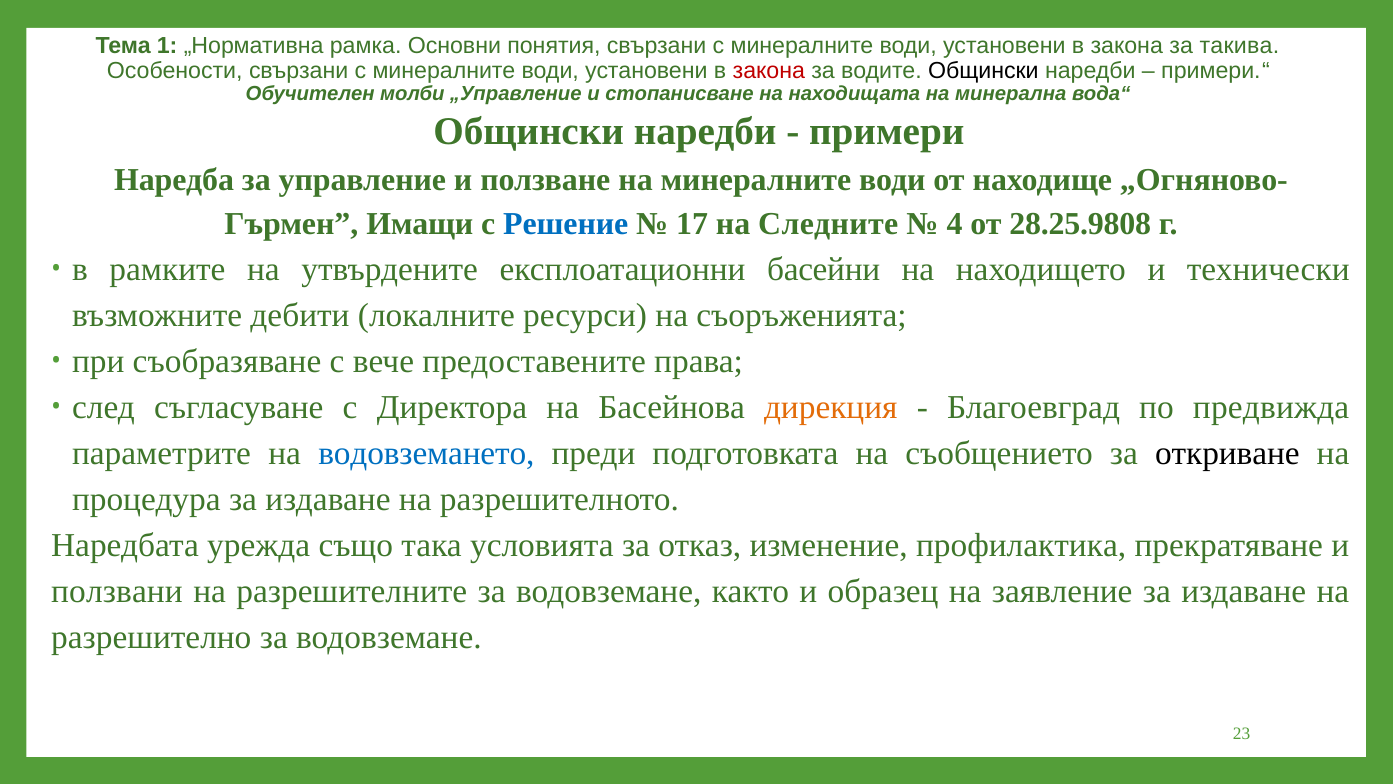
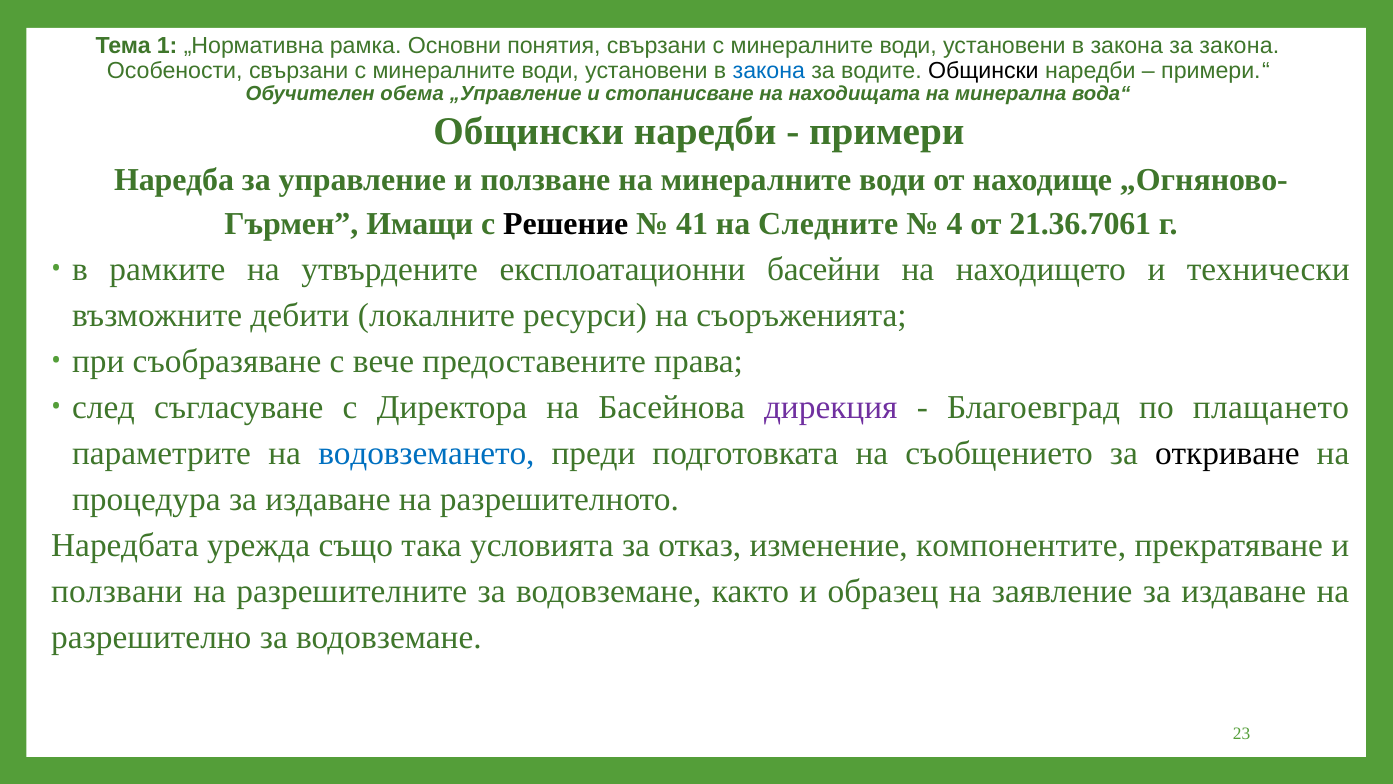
за такива: такива -> закона
закона at (769, 70) colour: red -> blue
молби: молби -> обема
Решение colour: blue -> black
17: 17 -> 41
28.25.9808: 28.25.9808 -> 21.36.7061
дирекция colour: orange -> purple
предвижда: предвижда -> плащането
профилактика: профилактика -> компонентите
